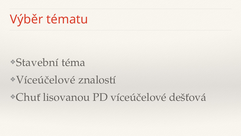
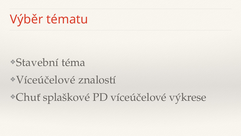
lisovanou: lisovanou -> splaškové
dešťová: dešťová -> výkrese
